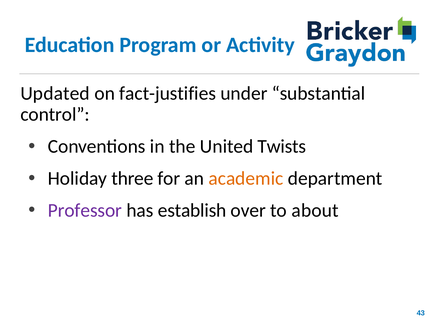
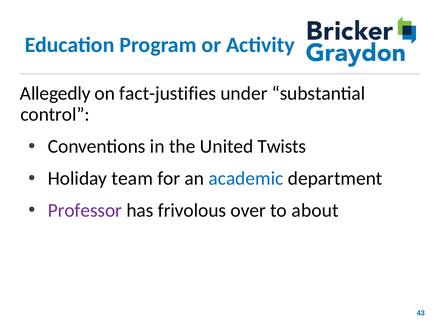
Updated: Updated -> Allegedly
three: three -> team
academic colour: orange -> blue
establish: establish -> frivolous
